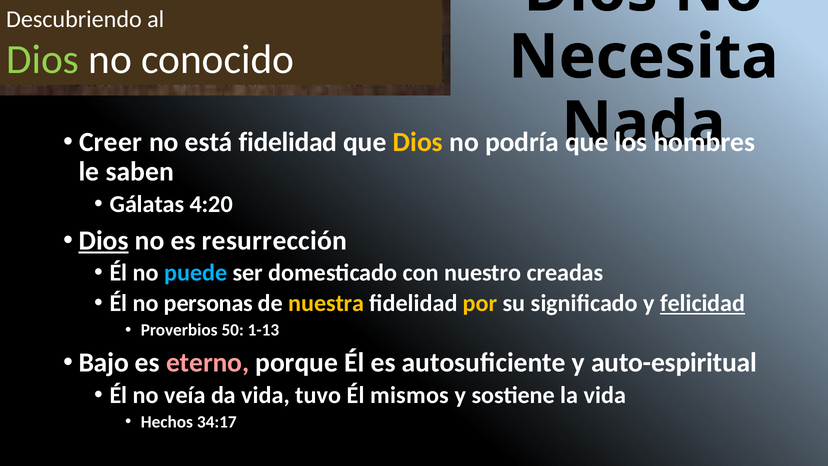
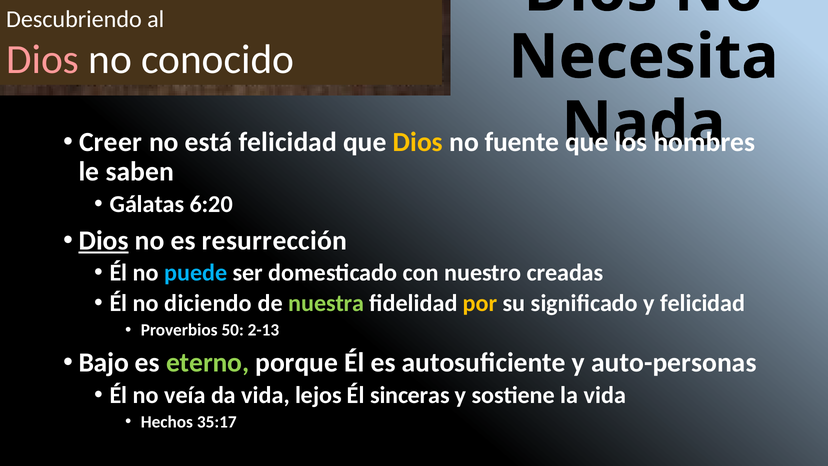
Dios at (43, 60) colour: light green -> pink
está fidelidad: fidelidad -> felicidad
podría: podría -> fuente
4:20: 4:20 -> 6:20
personas: personas -> diciendo
nuestra colour: yellow -> light green
felicidad at (703, 303) underline: present -> none
1-13: 1-13 -> 2-13
eterno colour: pink -> light green
auto-espiritual: auto-espiritual -> auto-personas
tuvo: tuvo -> lejos
mismos: mismos -> sinceras
34:17: 34:17 -> 35:17
